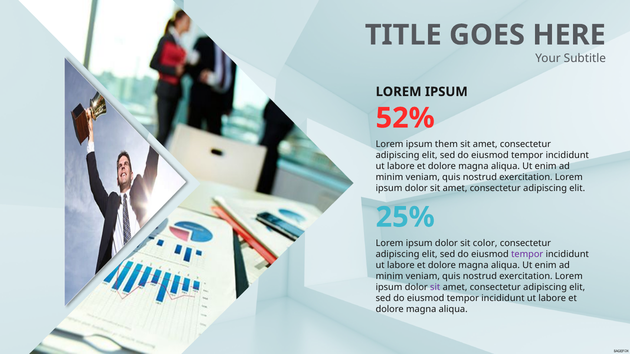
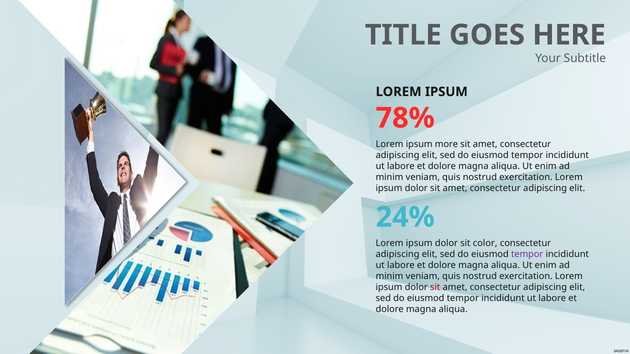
52%: 52% -> 78%
them: them -> more
25%: 25% -> 24%
sit at (435, 288) colour: purple -> red
